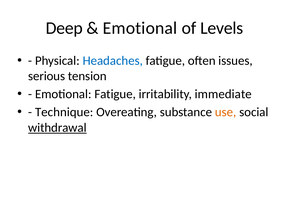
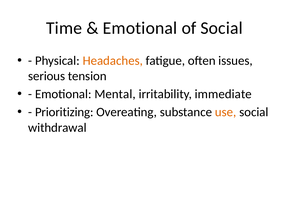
Deep: Deep -> Time
of Levels: Levels -> Social
Headaches colour: blue -> orange
Emotional Fatigue: Fatigue -> Mental
Technique: Technique -> Prioritizing
withdrawal underline: present -> none
